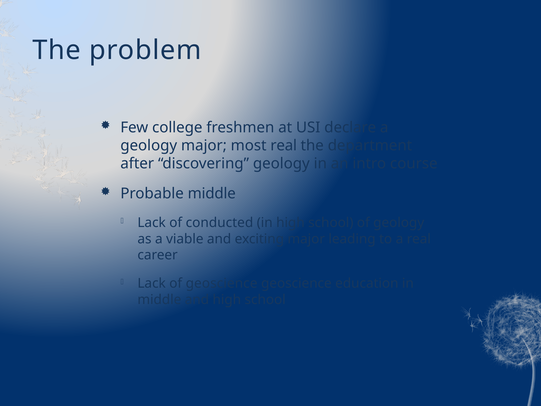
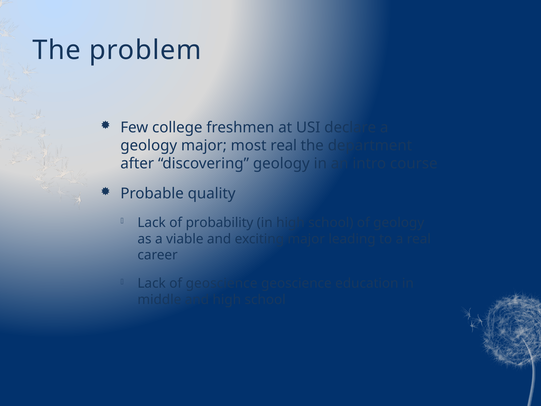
Probable middle: middle -> quality
conducted: conducted -> probability
